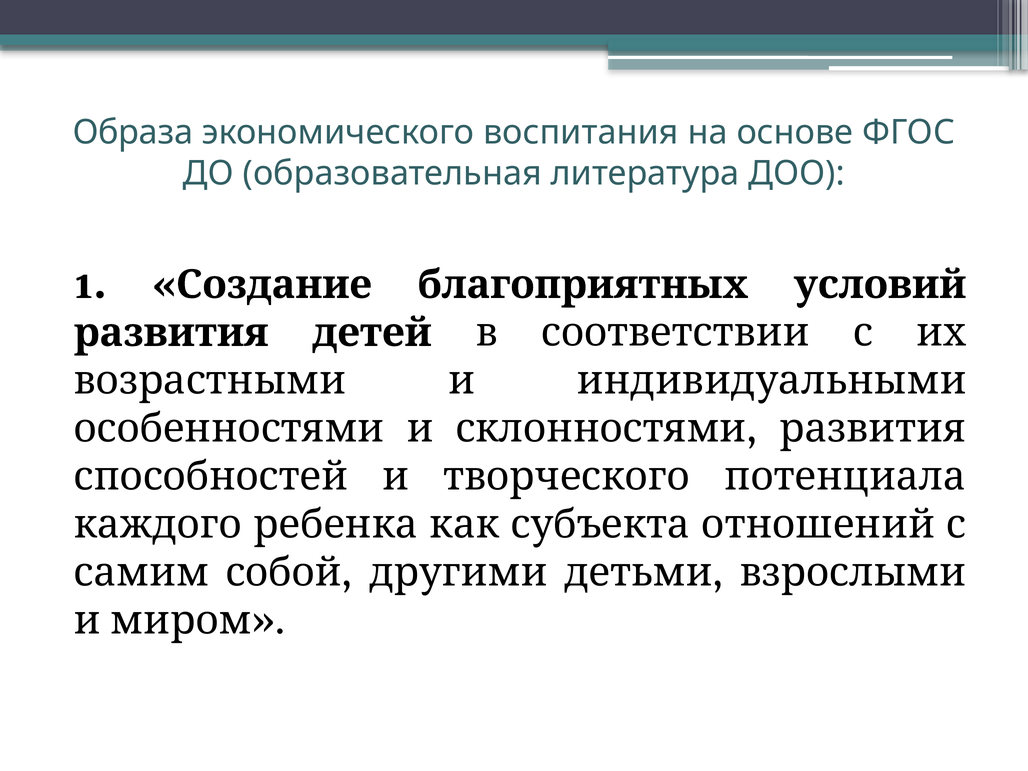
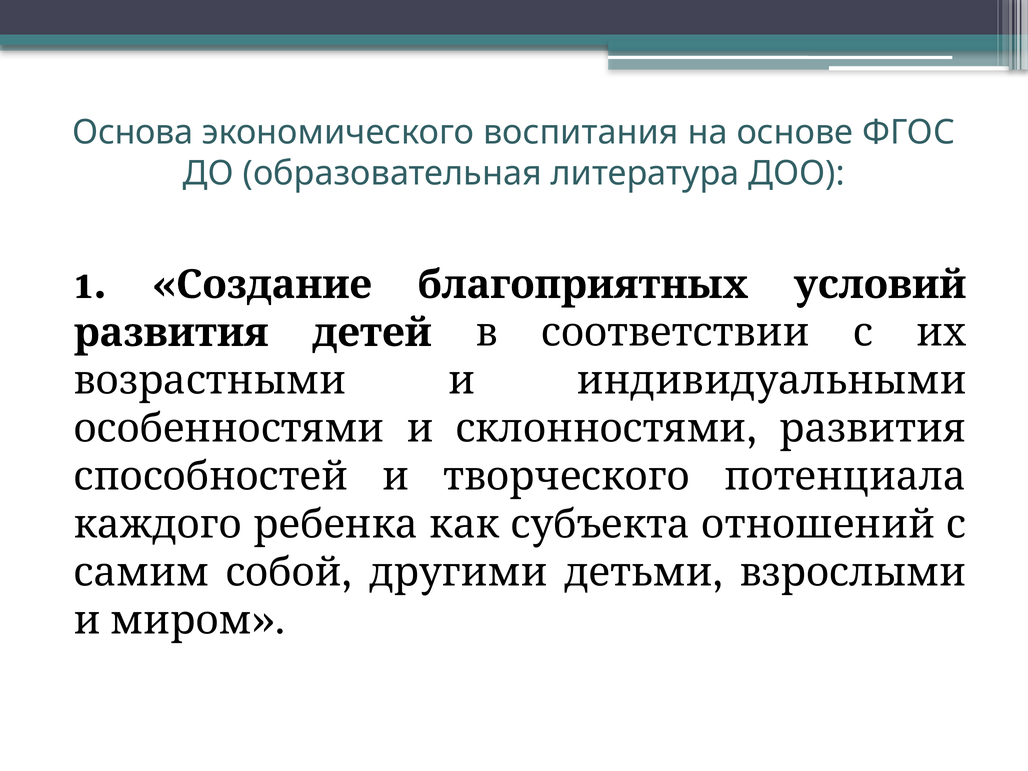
Образа: Образа -> Основа
